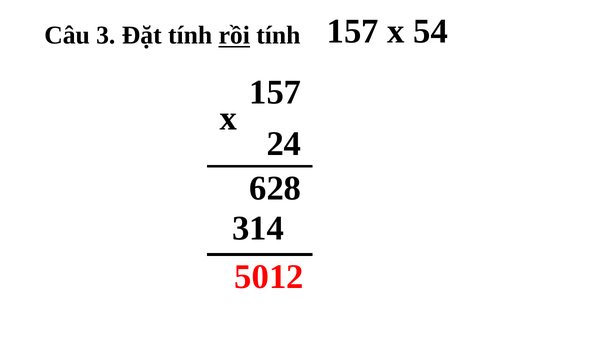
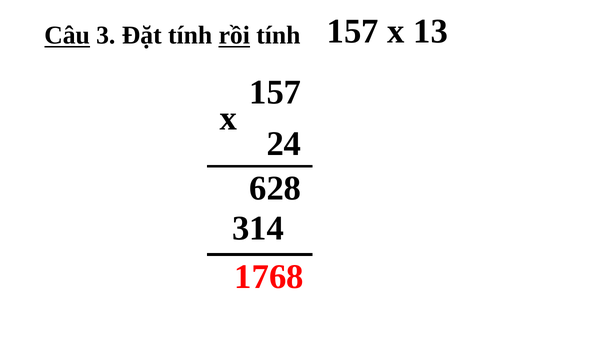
54: 54 -> 13
Câu underline: none -> present
5012: 5012 -> 1768
